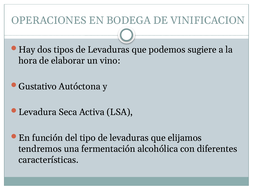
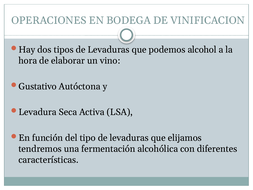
sugiere: sugiere -> alcohol
